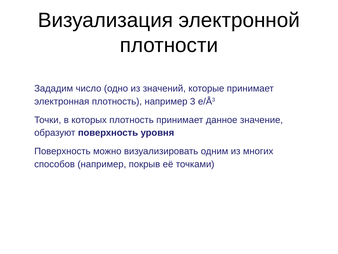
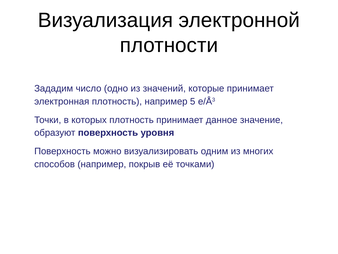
3: 3 -> 5
